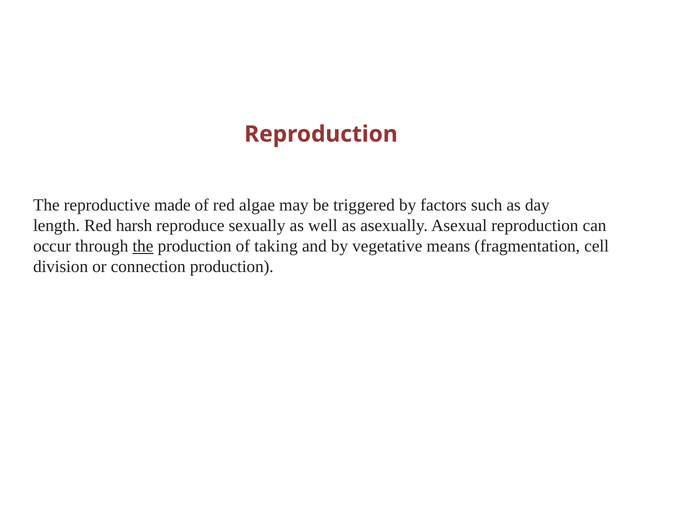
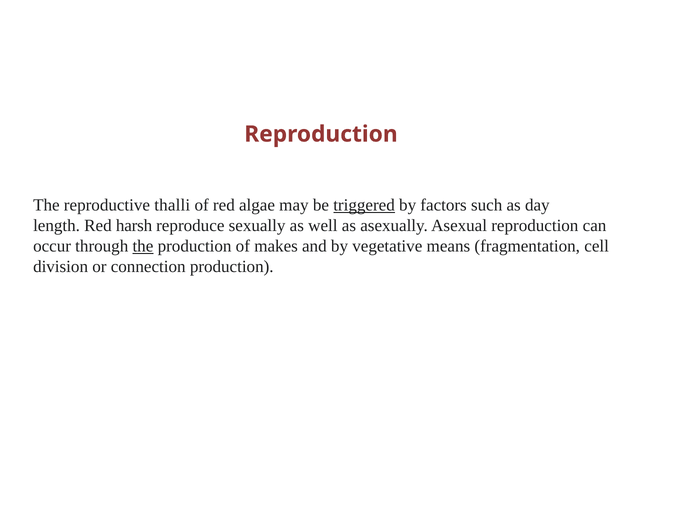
made: made -> thalli
triggered underline: none -> present
taking: taking -> makes
